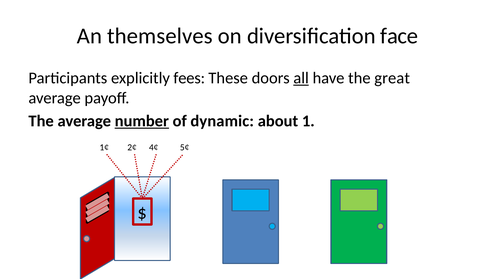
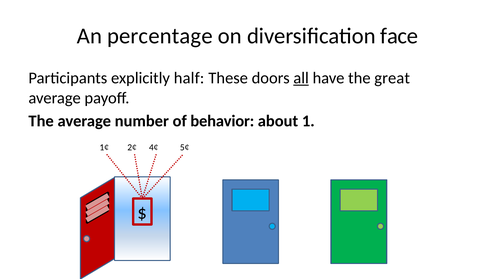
themselves: themselves -> percentage
fees: fees -> half
number underline: present -> none
dynamic: dynamic -> behavior
